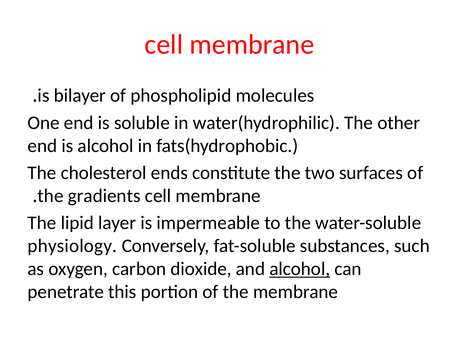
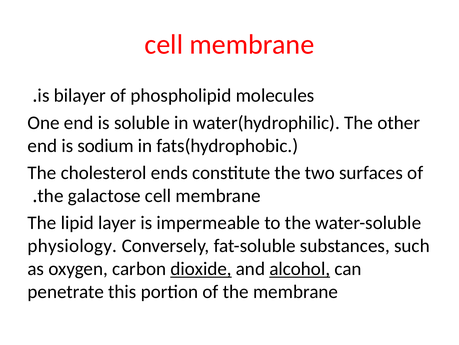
is alcohol: alcohol -> sodium
gradients: gradients -> galactose
dioxide underline: none -> present
